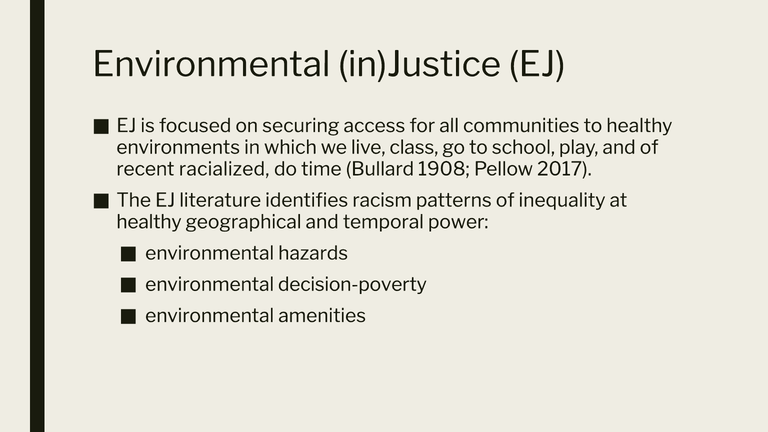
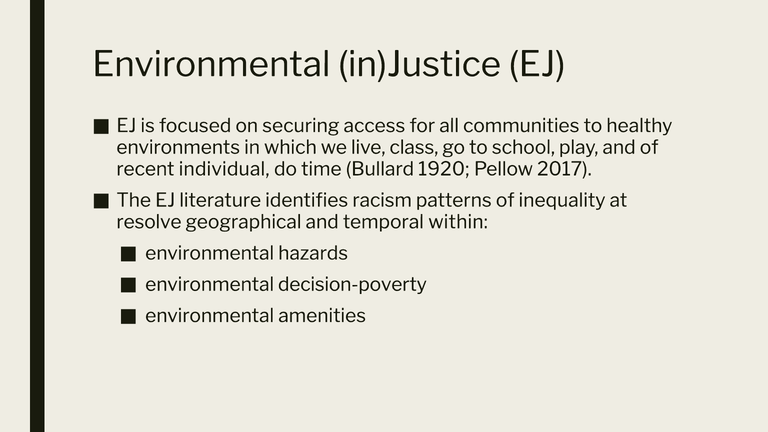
racialized: racialized -> individual
1908: 1908 -> 1920
healthy at (149, 222): healthy -> resolve
power: power -> within
